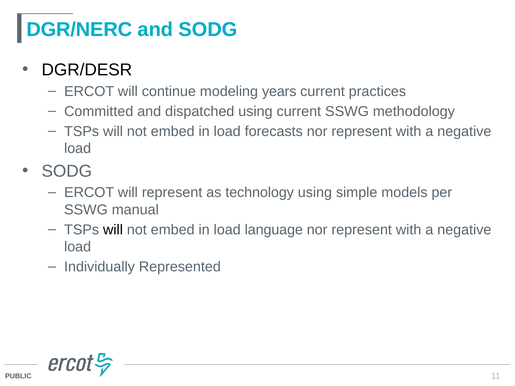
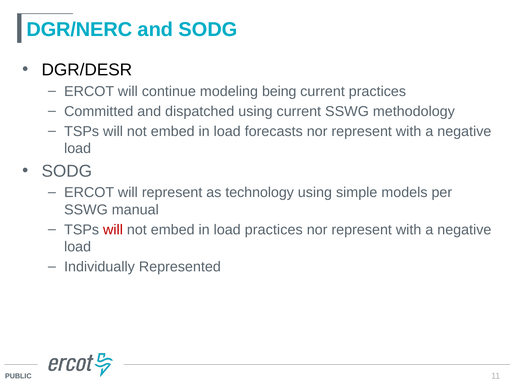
years: years -> being
will at (113, 230) colour: black -> red
load language: language -> practices
